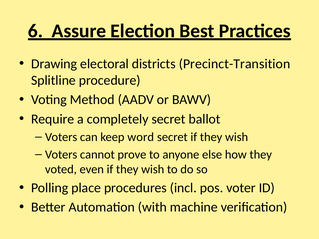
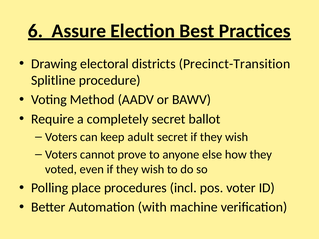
word: word -> adult
